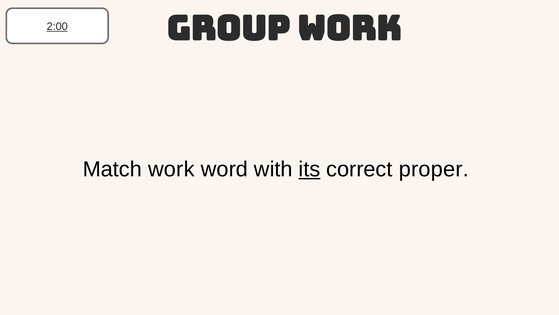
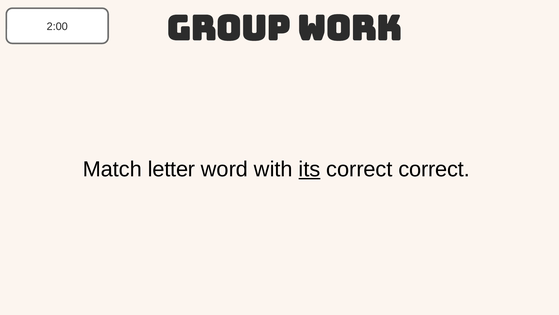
2:00 underline: present -> none
Match work: work -> letter
correct proper: proper -> correct
